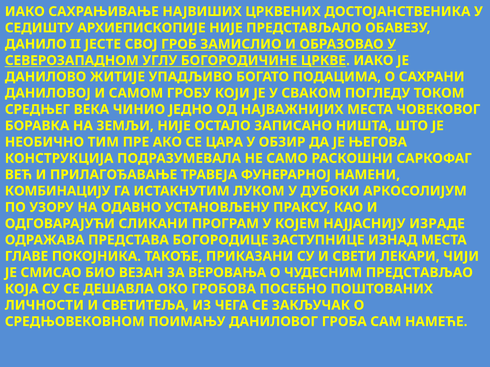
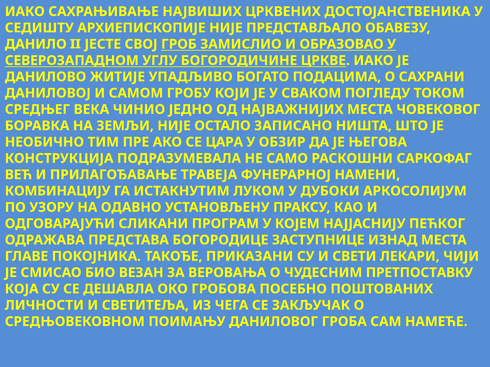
ИЗРАДЕ: ИЗРАДЕ -> ПЕЋКОГ
ПРЕДСТАВЉАО: ПРЕДСТАВЉАО -> ПРЕТПОСТАВКУ
